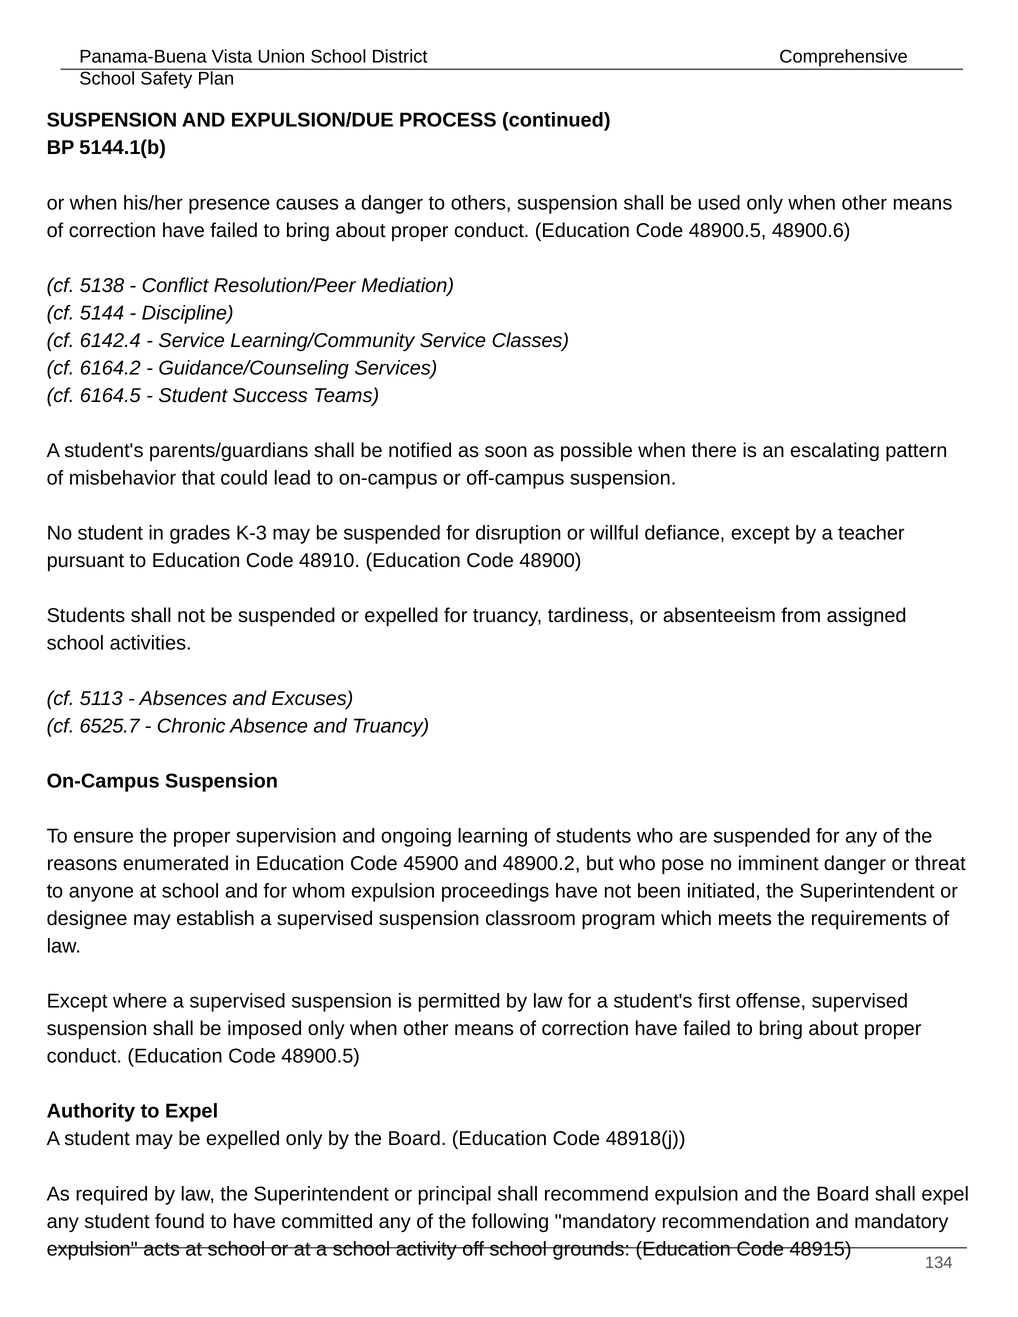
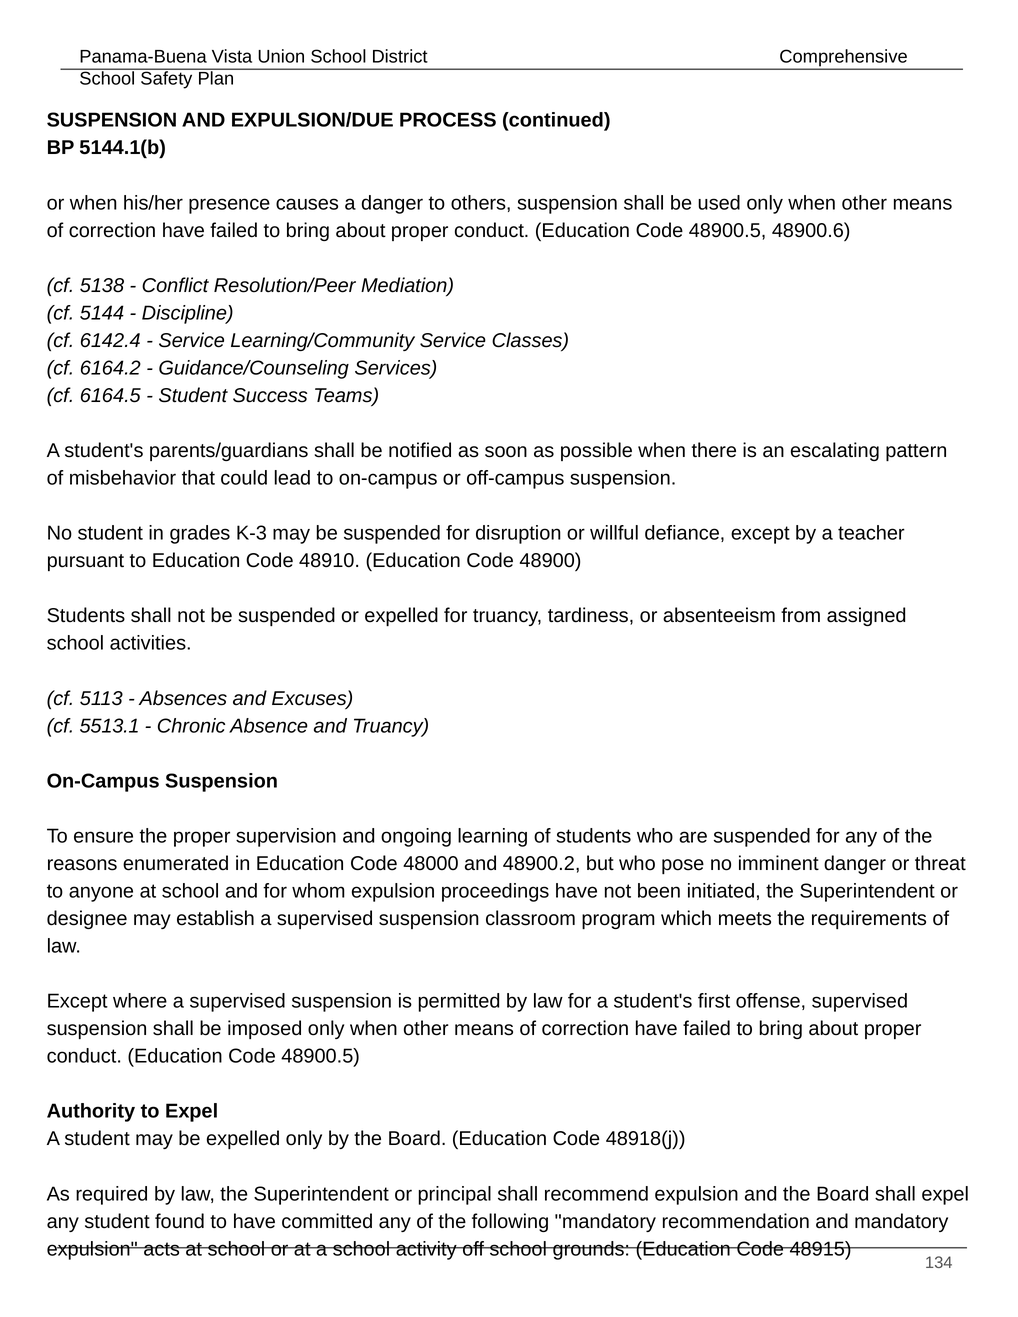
6525.7: 6525.7 -> 5513.1
45900: 45900 -> 48000
